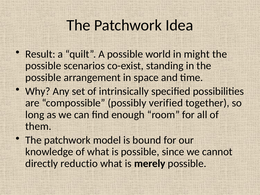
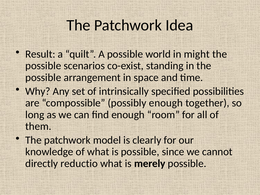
possibly verified: verified -> enough
bound: bound -> clearly
